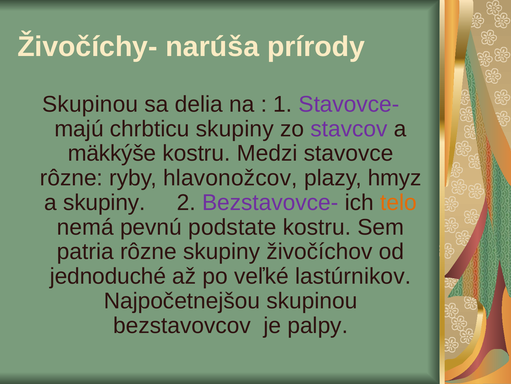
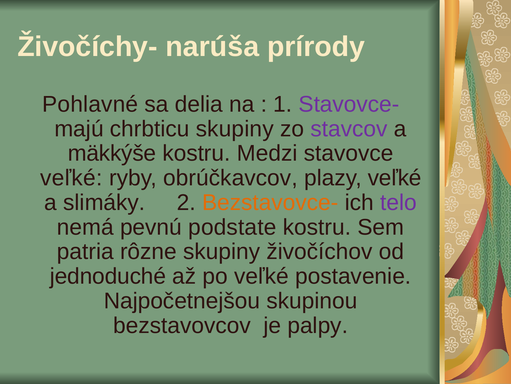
Skupinou at (90, 104): Skupinou -> Pohlavné
rôzne at (71, 178): rôzne -> veľké
hlavonožcov: hlavonožcov -> obrúčkavcov
plazy hmyz: hmyz -> veľké
a skupiny: skupiny -> slimáky
Bezstavovce- colour: purple -> orange
telo colour: orange -> purple
lastúrnikov: lastúrnikov -> postavenie
